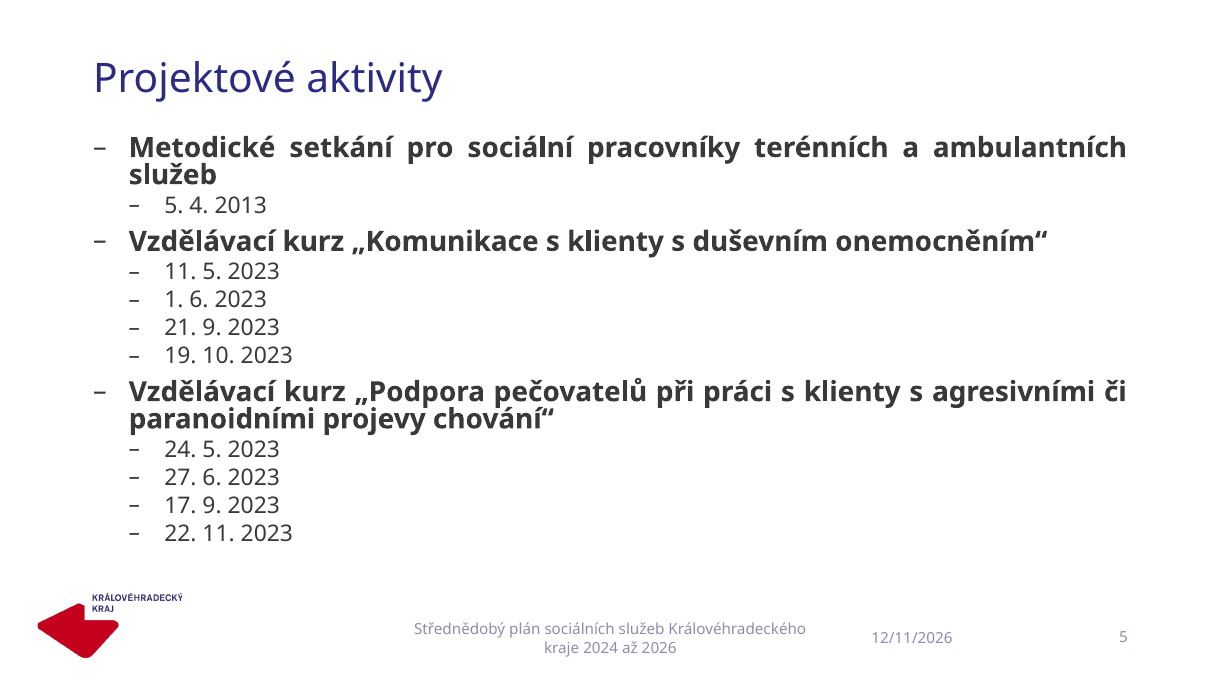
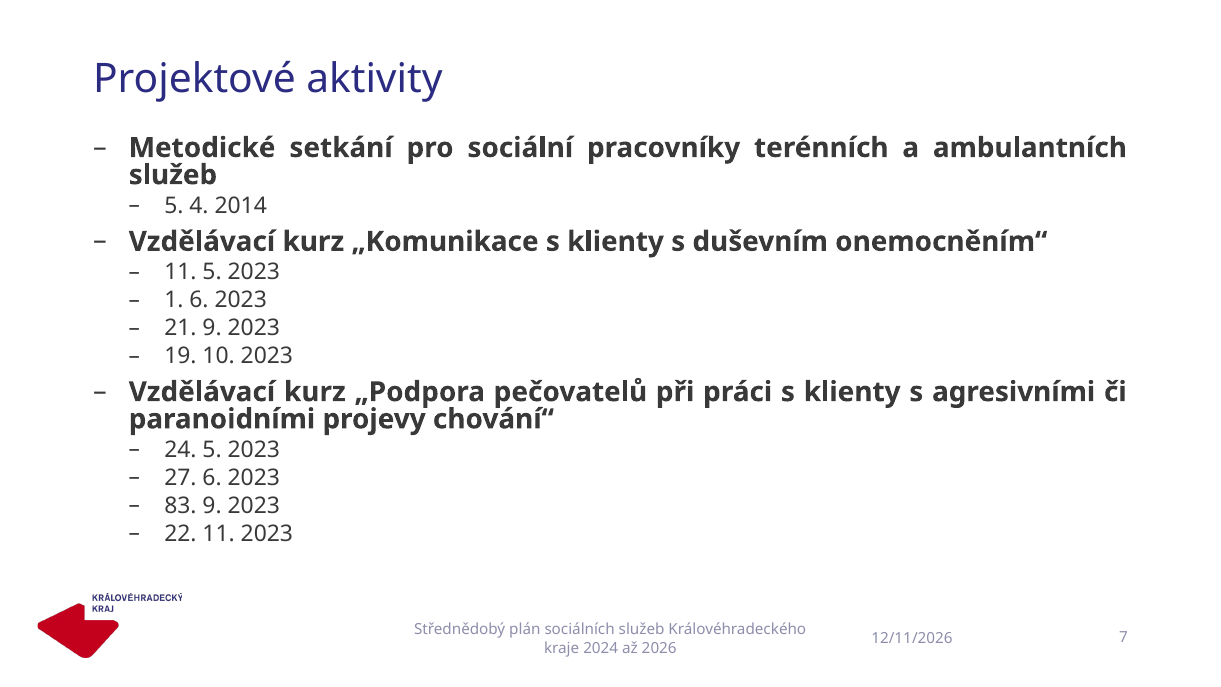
2013: 2013 -> 2014
17: 17 -> 83
5 at (1124, 638): 5 -> 7
